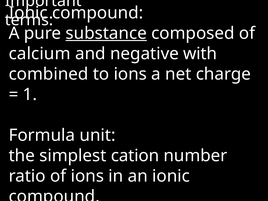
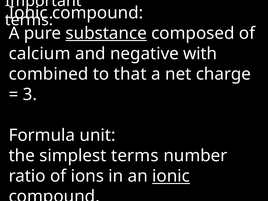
to ions: ions -> that
1: 1 -> 3
simplest cation: cation -> terms
ionic at (171, 176) underline: none -> present
